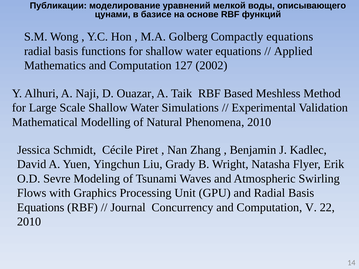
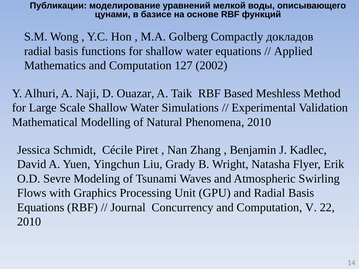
Compactly equations: equations -> докладов
